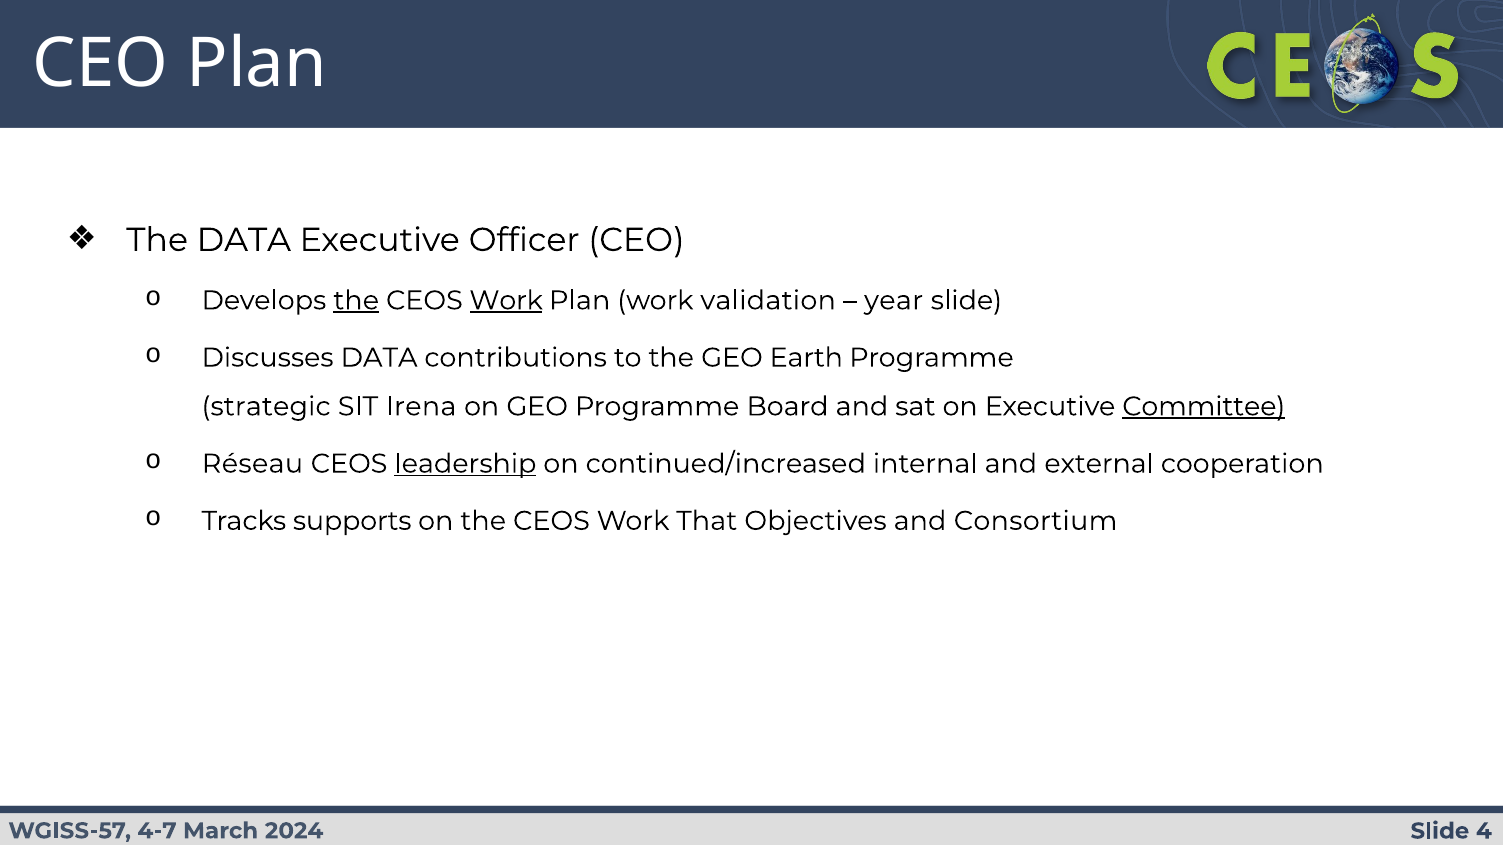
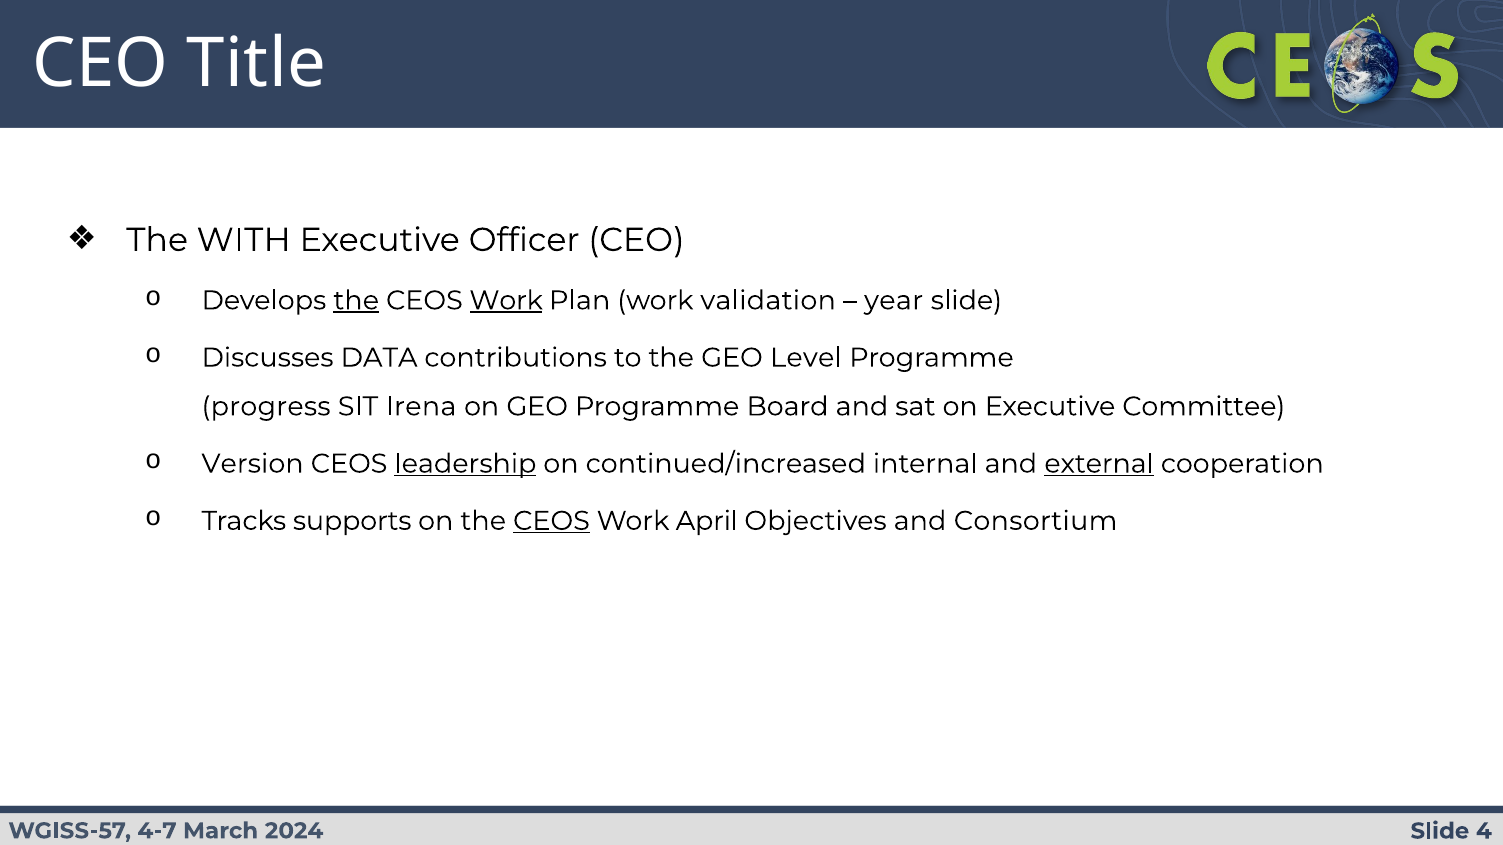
CEO Plan: Plan -> Title
The DATA: DATA -> WITH
Earth: Earth -> Level
strategic: strategic -> progress
Committee underline: present -> none
Réseau: Réseau -> Version
external underline: none -> present
CEOS at (551, 521) underline: none -> present
That: That -> April
